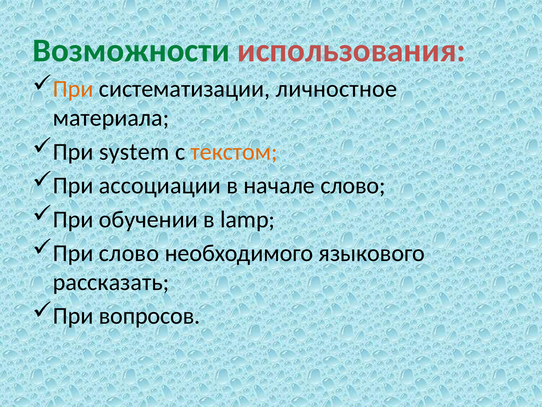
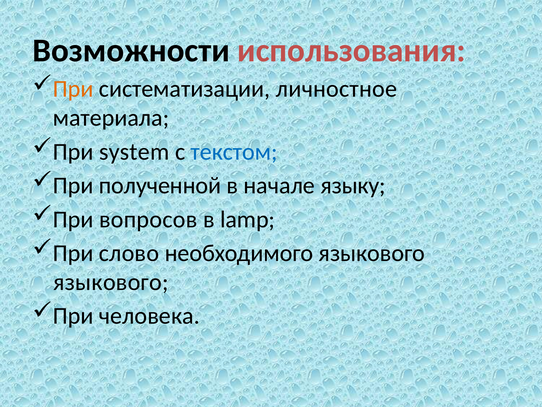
Возможности colour: green -> black
текстом colour: orange -> blue
ассоциации: ассоциации -> полученной
начале слово: слово -> языку
обучении: обучении -> вопросов
рассказать at (111, 282): рассказать -> языкового
вопросов: вопросов -> человека
